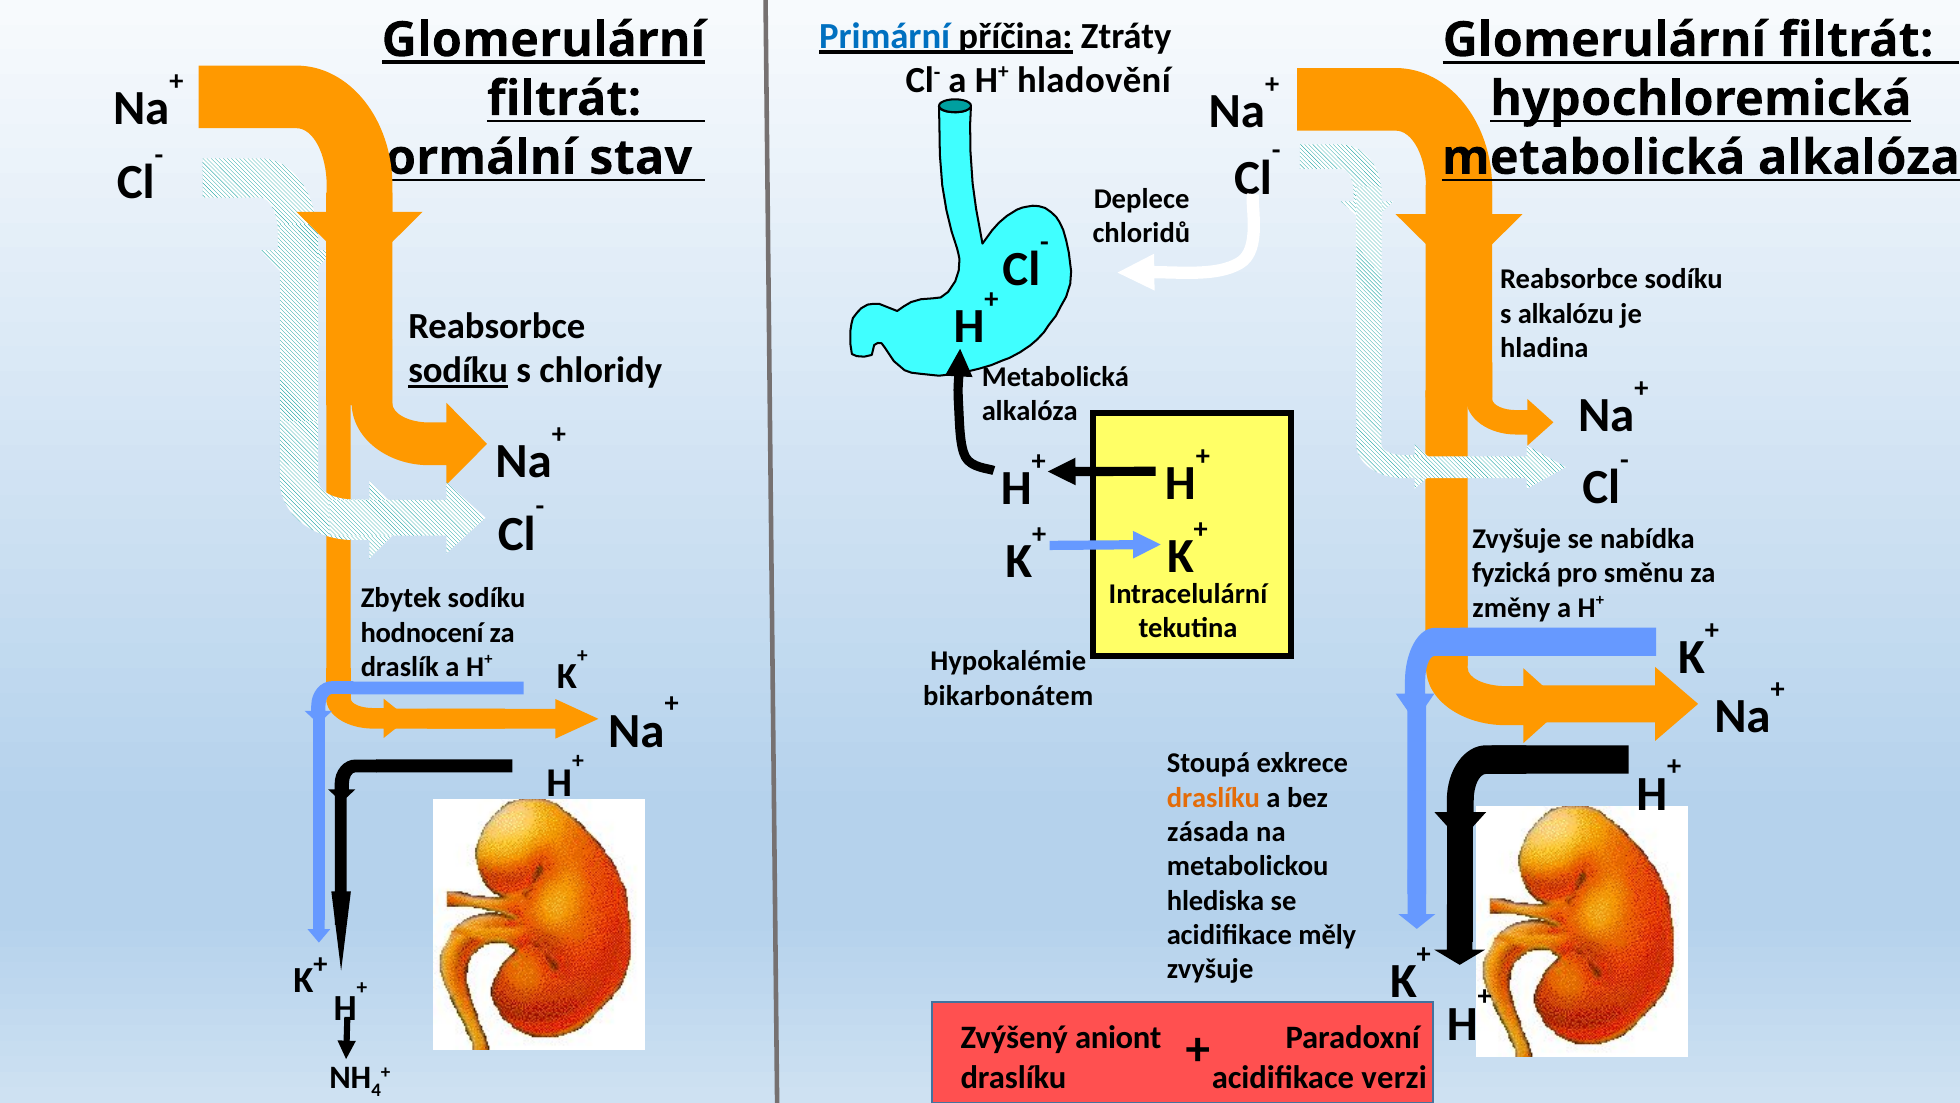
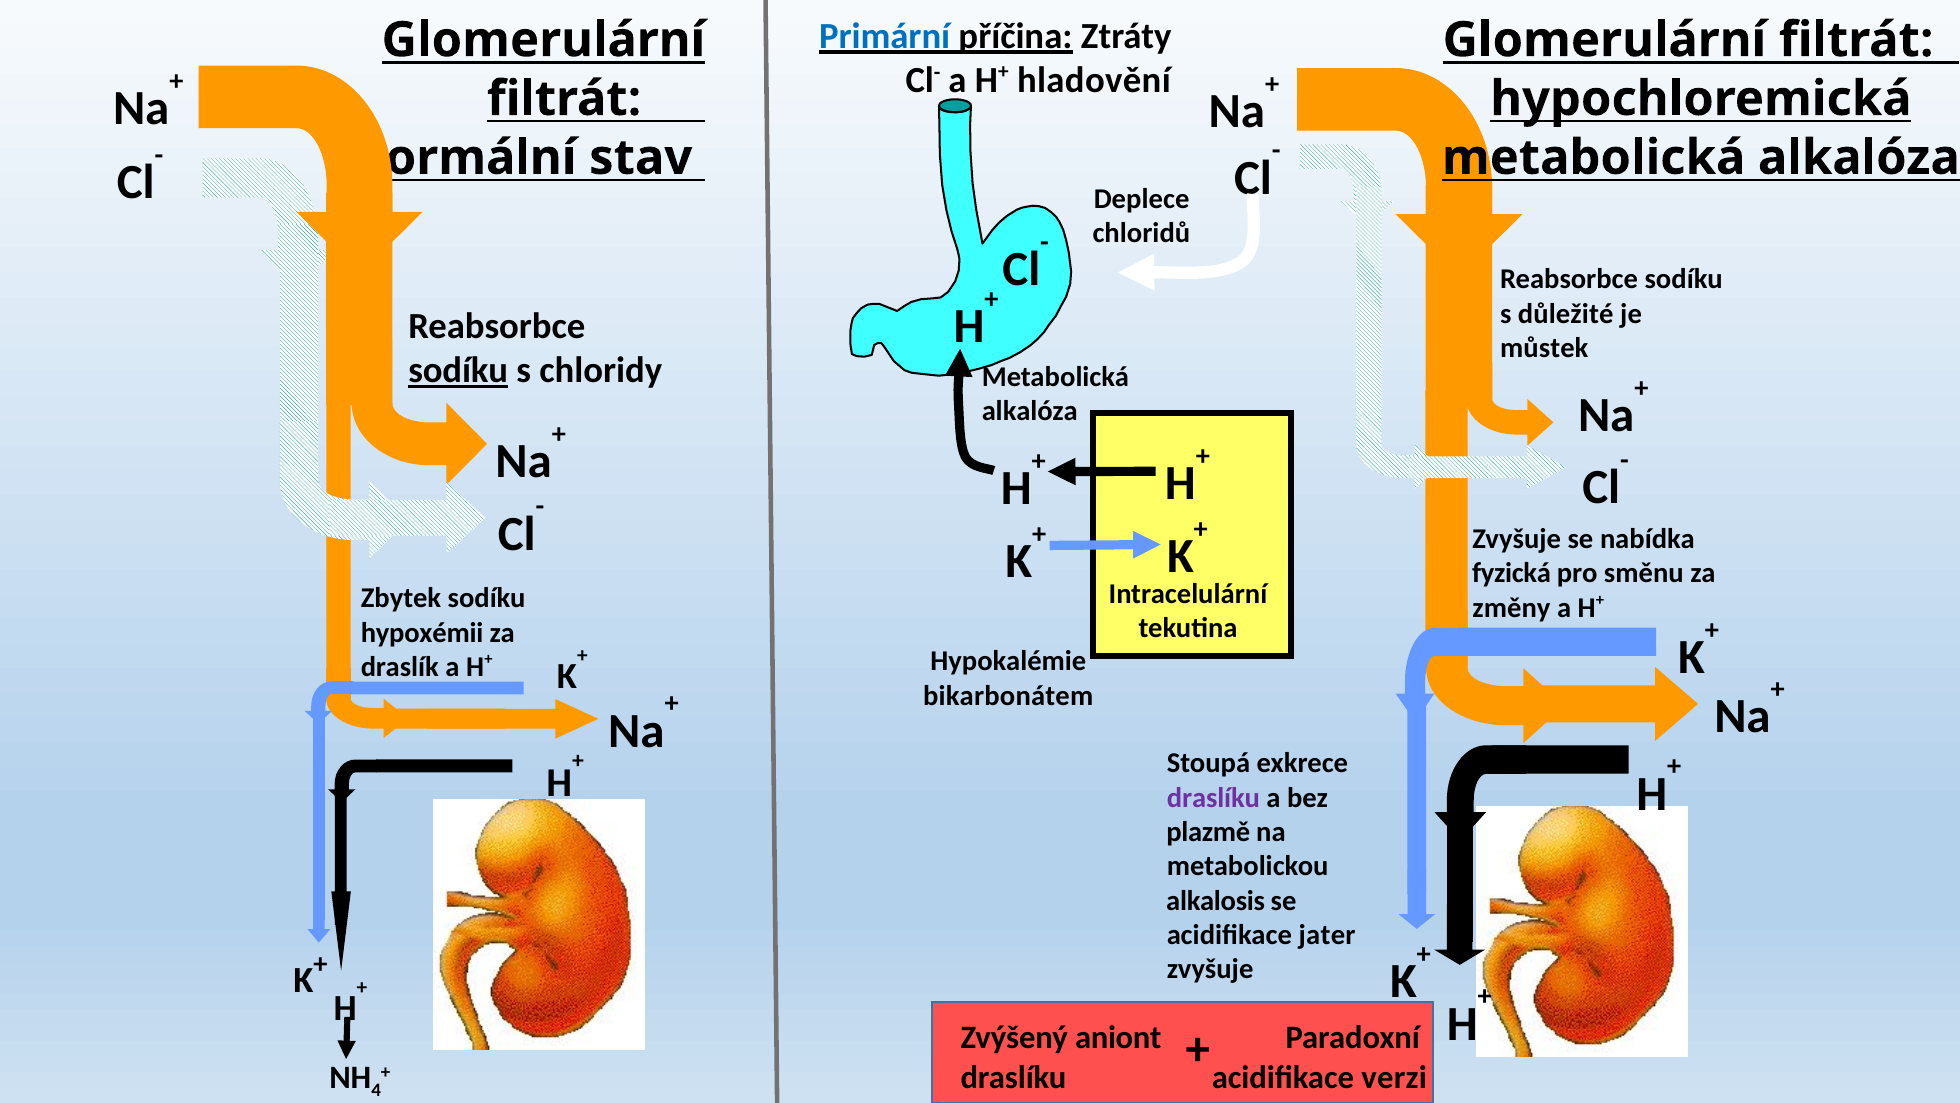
Glomerulární at (543, 40) underline: present -> none
alkalózu: alkalózu -> důležité
hladina: hladina -> můstek
hodnocení: hodnocení -> hypoxémii
draslíku at (1213, 797) colour: orange -> purple
zásada: zásada -> plazmě
hlediska: hlediska -> alkalosis
měly: měly -> jater
